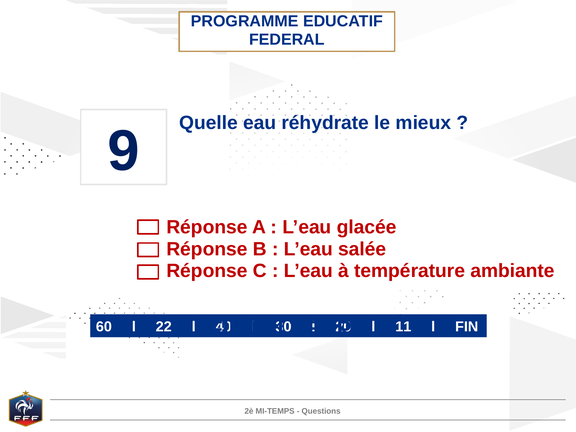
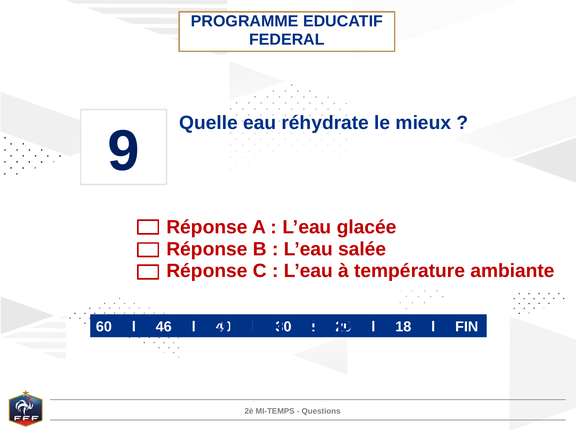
22: 22 -> 46
11: 11 -> 18
